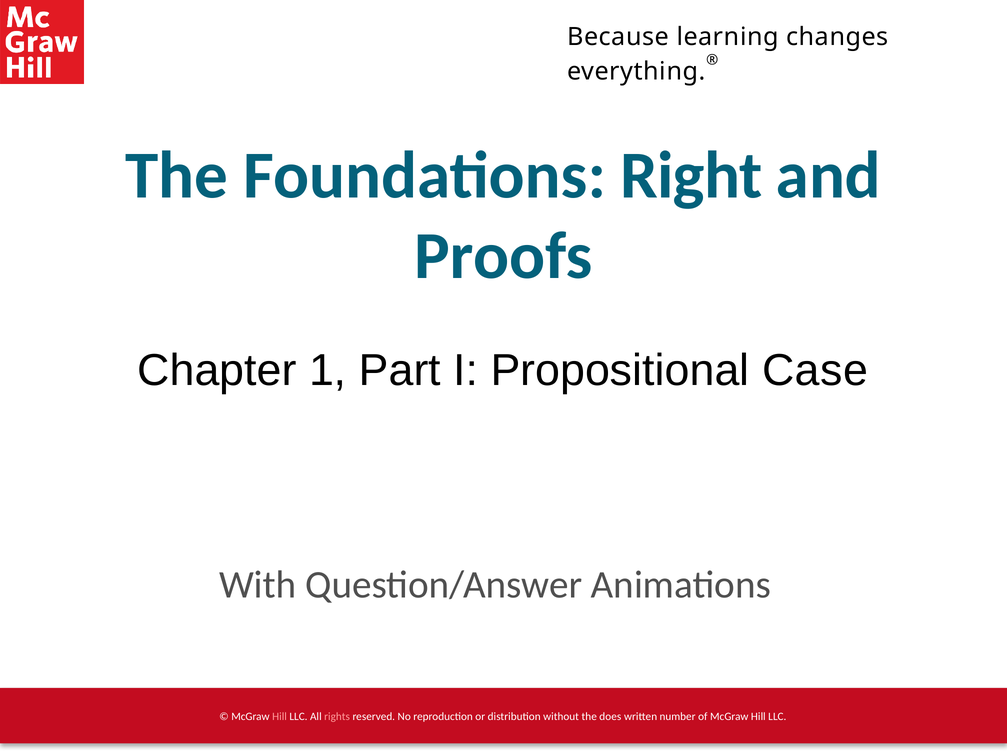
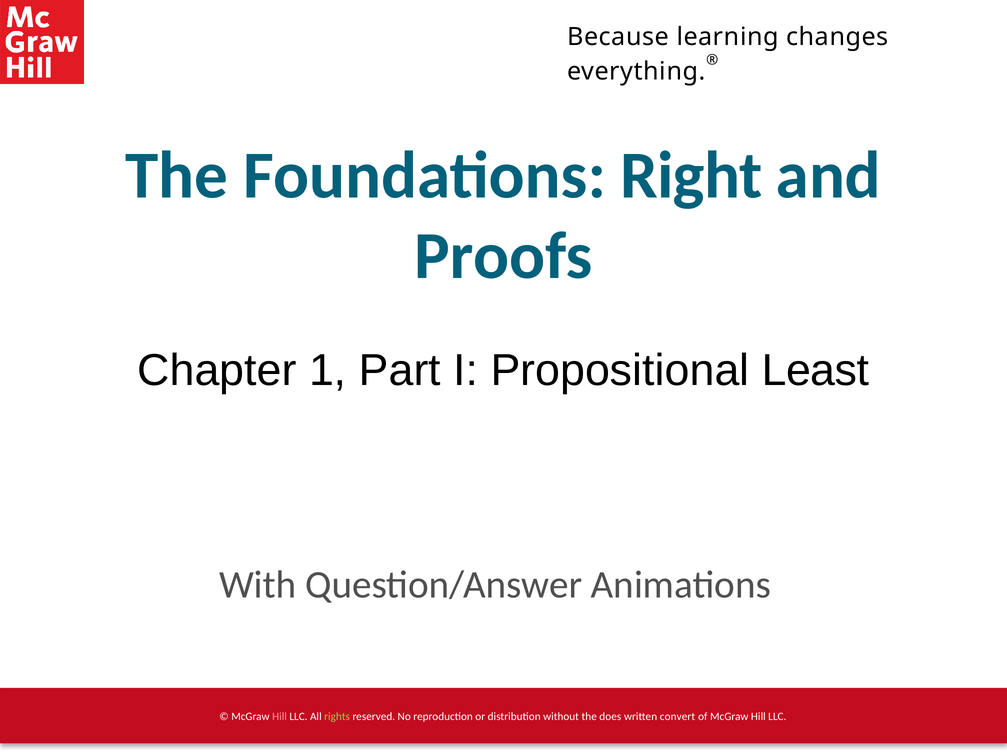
Case: Case -> Least
rights colour: pink -> light green
number: number -> convert
